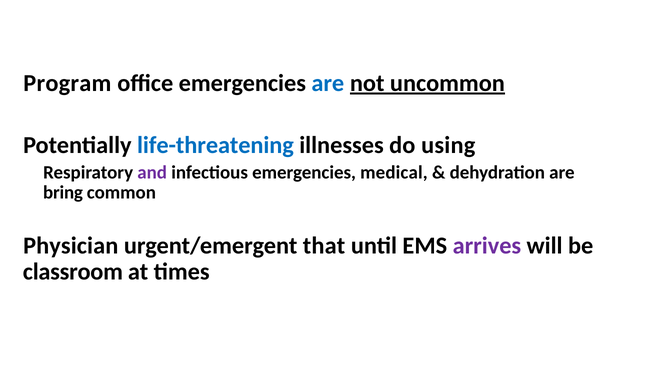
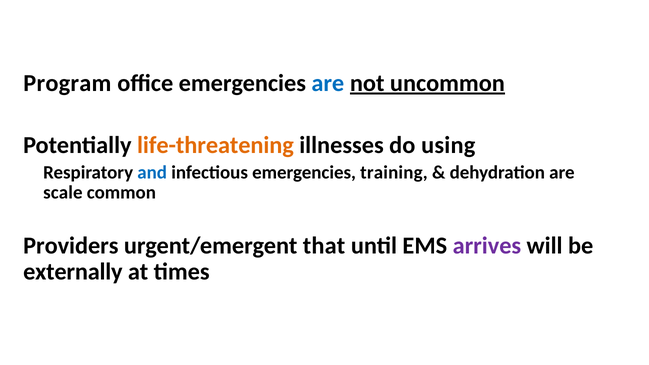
life-threatening colour: blue -> orange
and colour: purple -> blue
medical: medical -> training
bring: bring -> scale
Physician: Physician -> Providers
classroom: classroom -> externally
